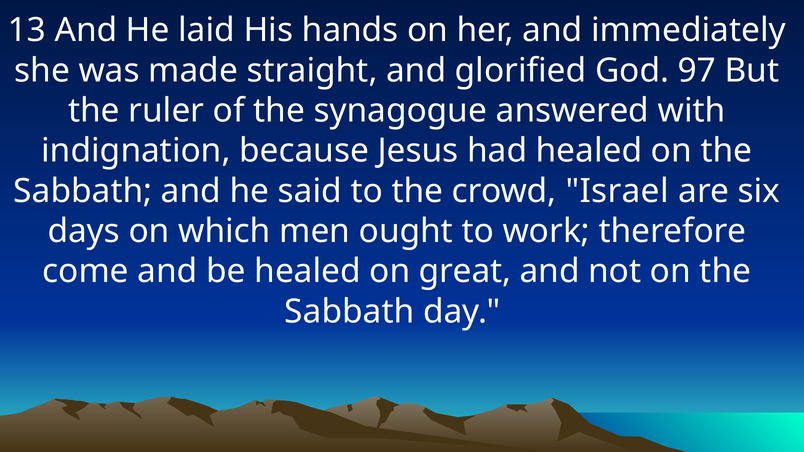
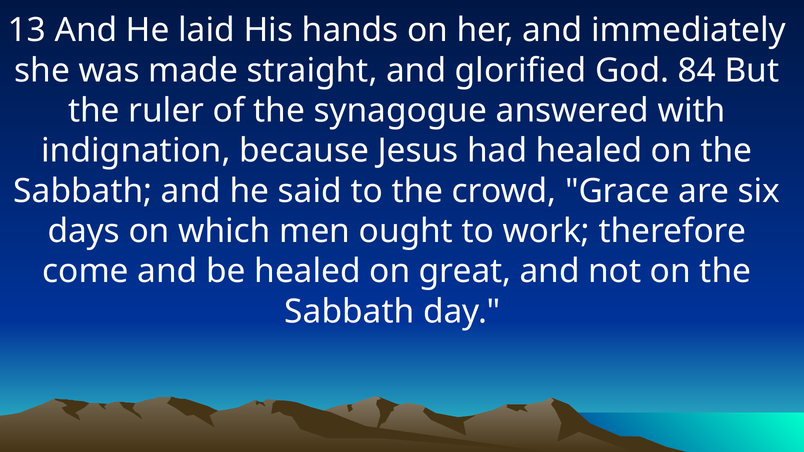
97: 97 -> 84
Israel: Israel -> Grace
